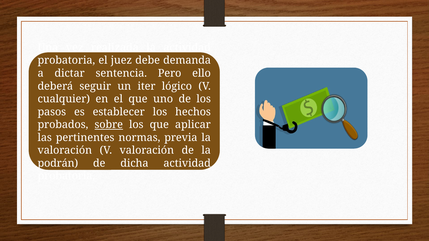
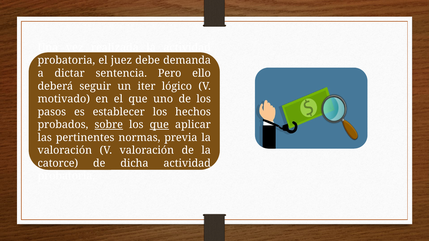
cualquier: cualquier -> motivado
que at (159, 125) underline: none -> present
podrán: podrán -> catorce
